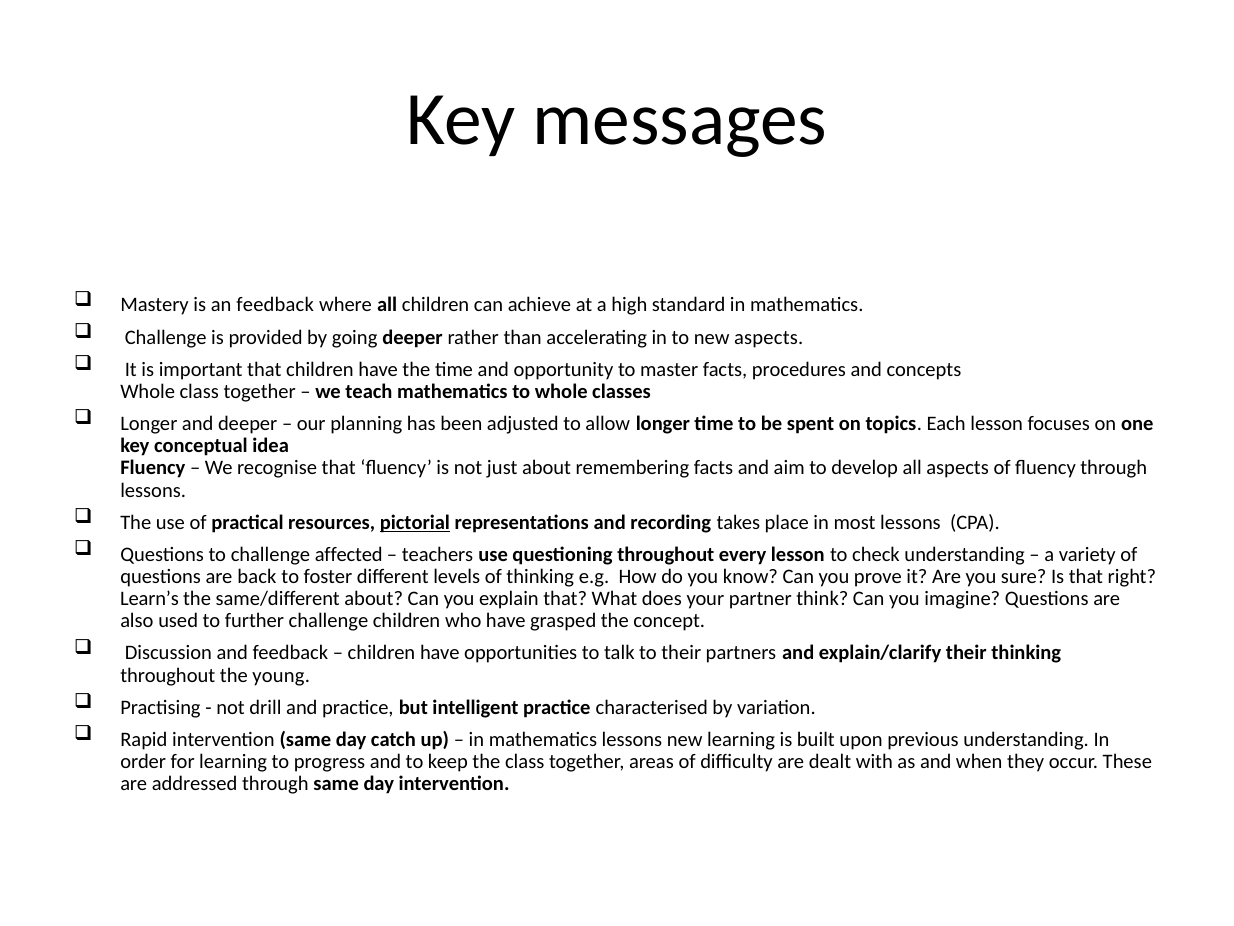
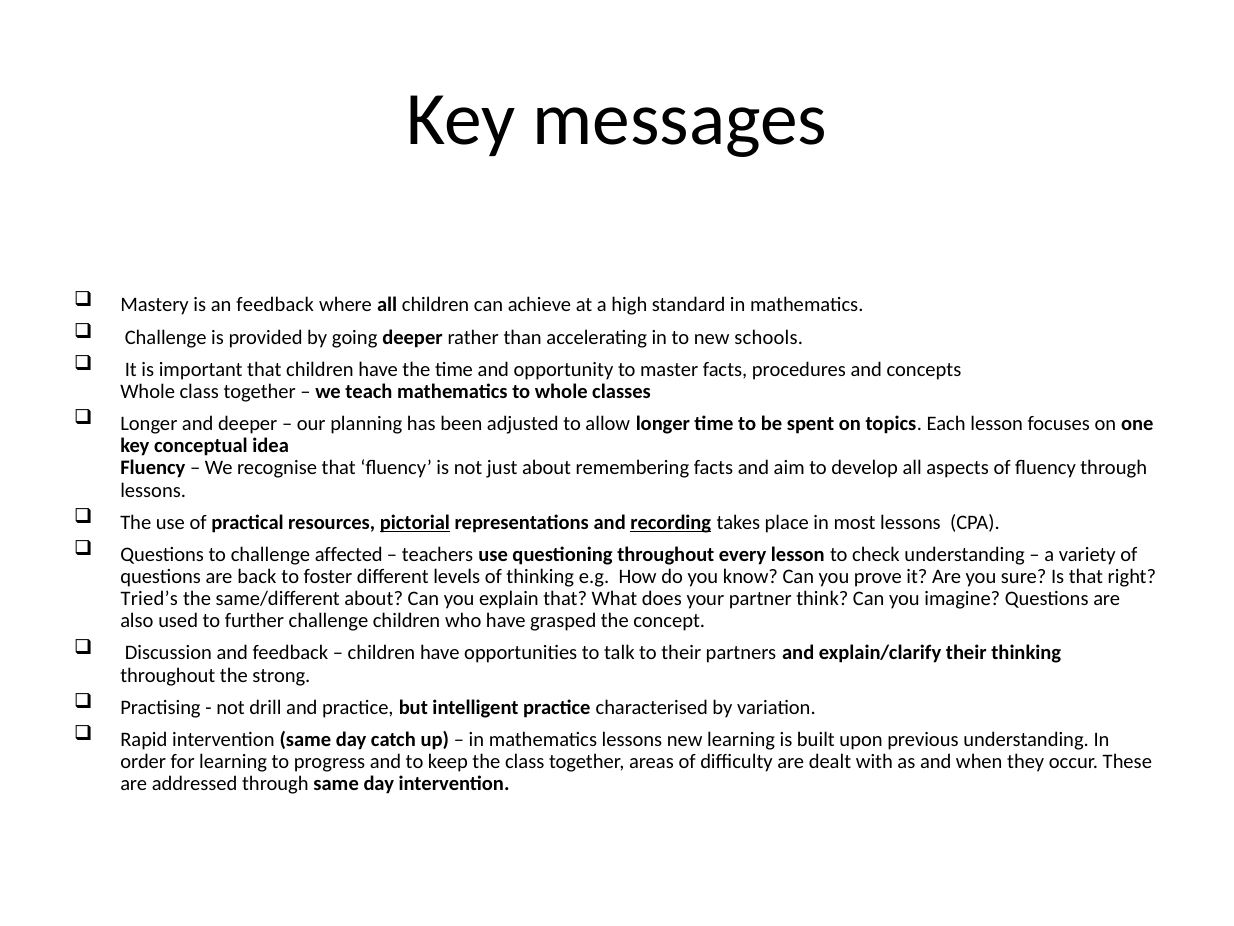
new aspects: aspects -> schools
recording underline: none -> present
Learn’s: Learn’s -> Tried’s
young: young -> strong
